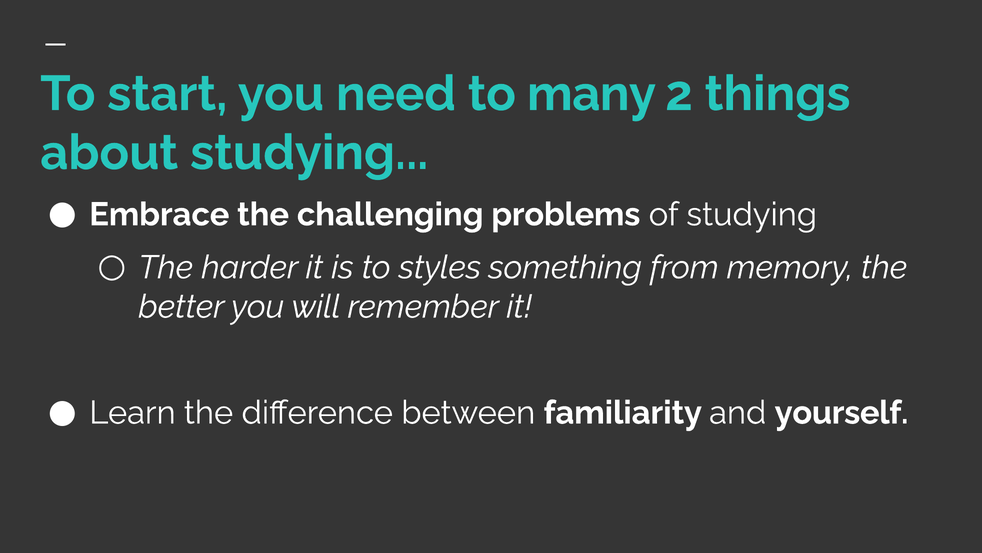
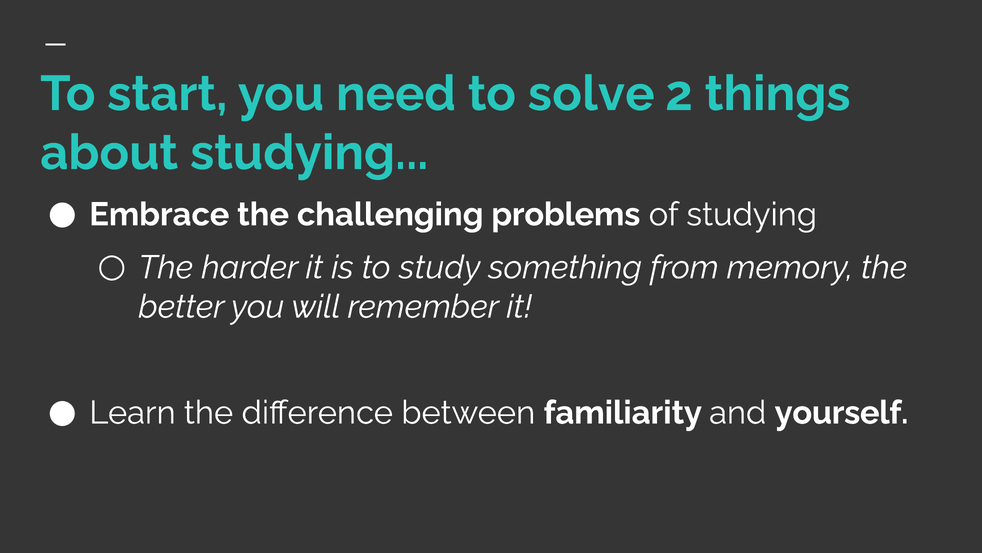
many: many -> solve
styles: styles -> study
